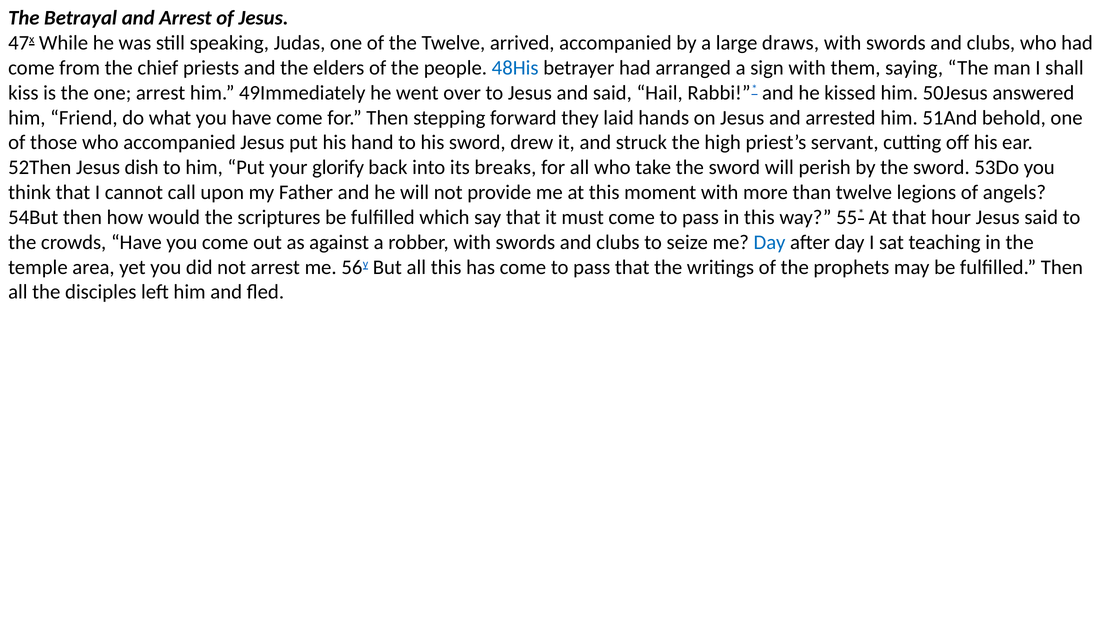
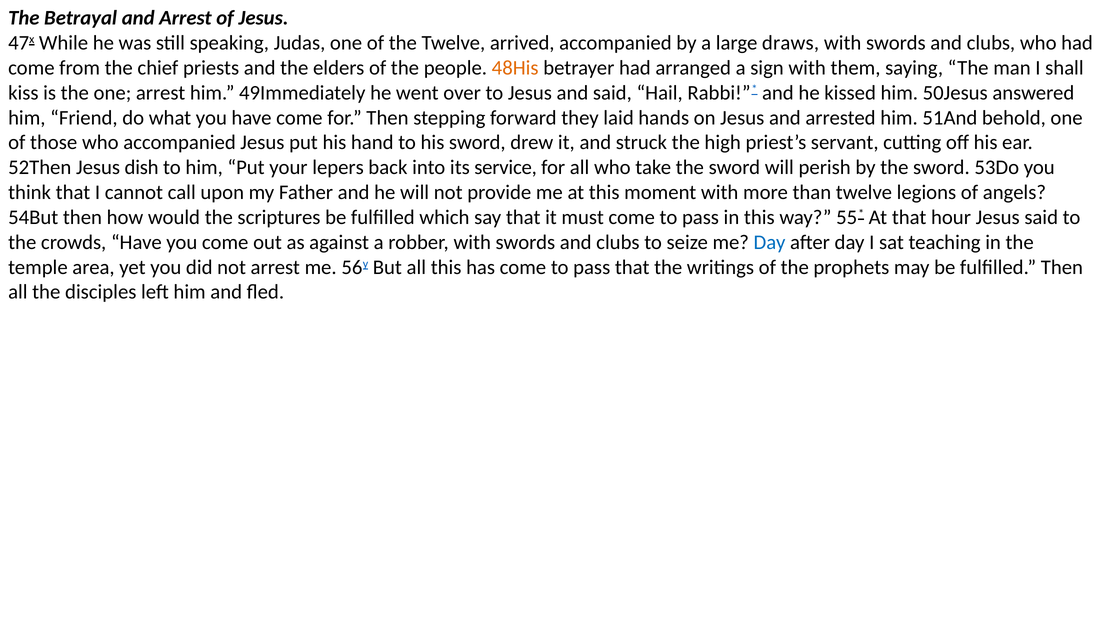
48His colour: blue -> orange
glorify: glorify -> lepers
breaks: breaks -> service
